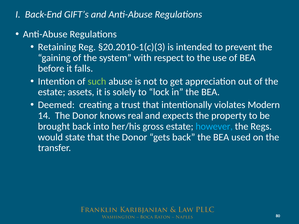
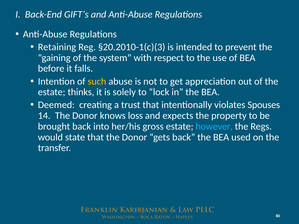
such colour: light green -> yellow
assets: assets -> thinks
Modern: Modern -> Spouses
real: real -> loss
